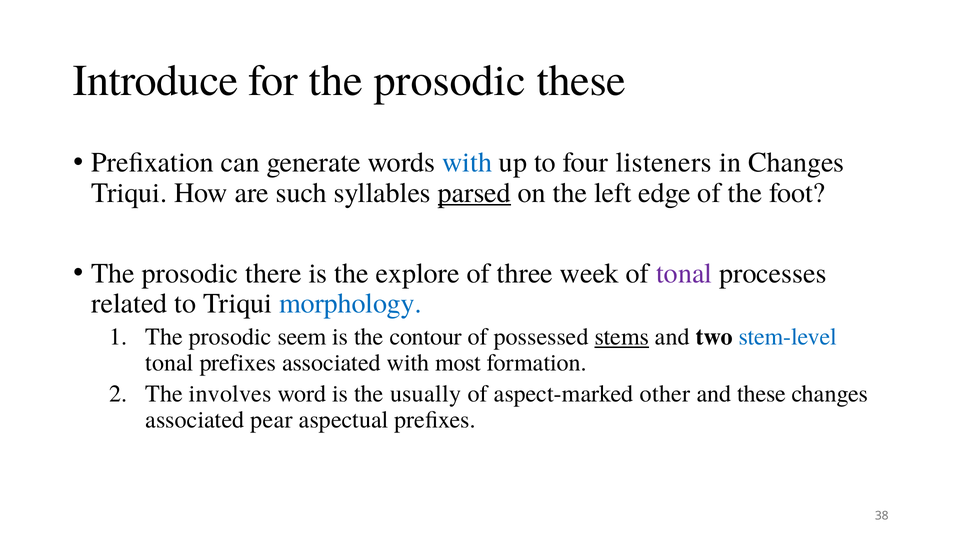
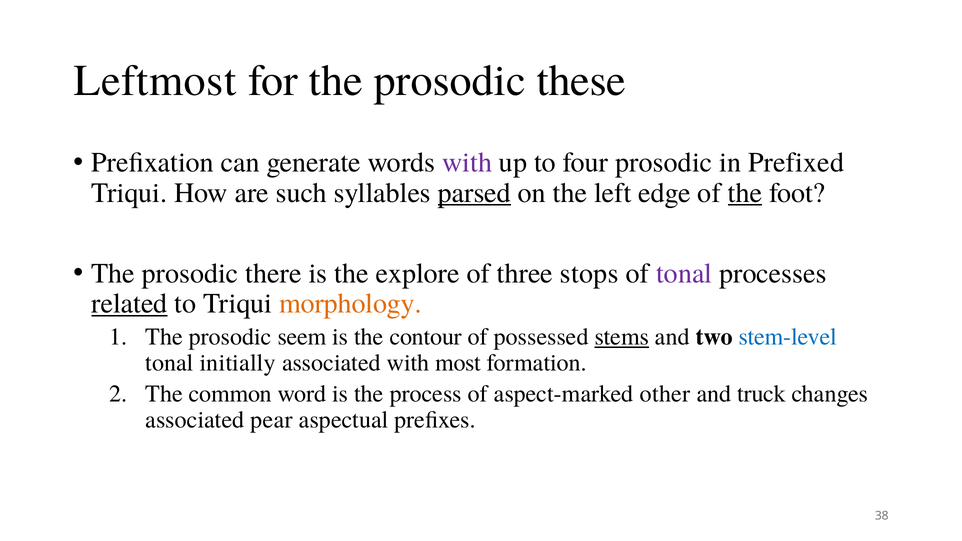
Introduce: Introduce -> Leftmost
with at (467, 163) colour: blue -> purple
four listeners: listeners -> prosodic
in Changes: Changes -> Prefixed
the at (745, 193) underline: none -> present
week: week -> stops
related underline: none -> present
morphology colour: blue -> orange
tonal prefixes: prefixes -> initially
involves: involves -> common
usually: usually -> process
and these: these -> truck
